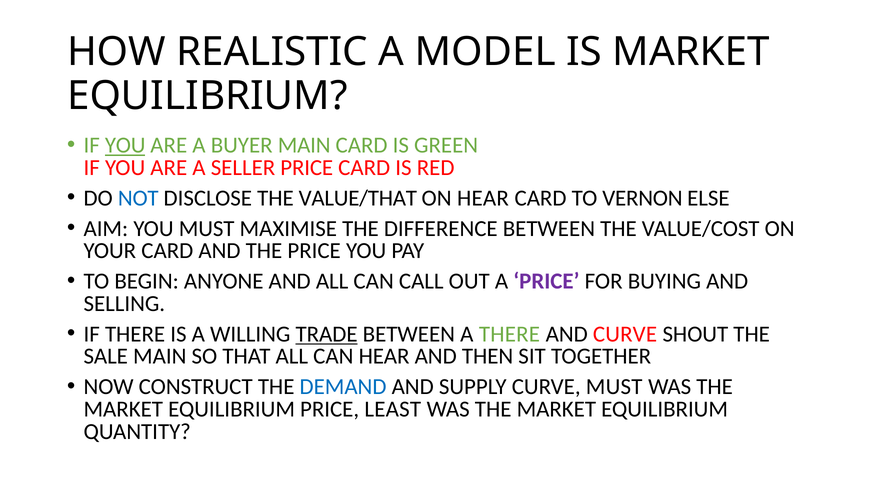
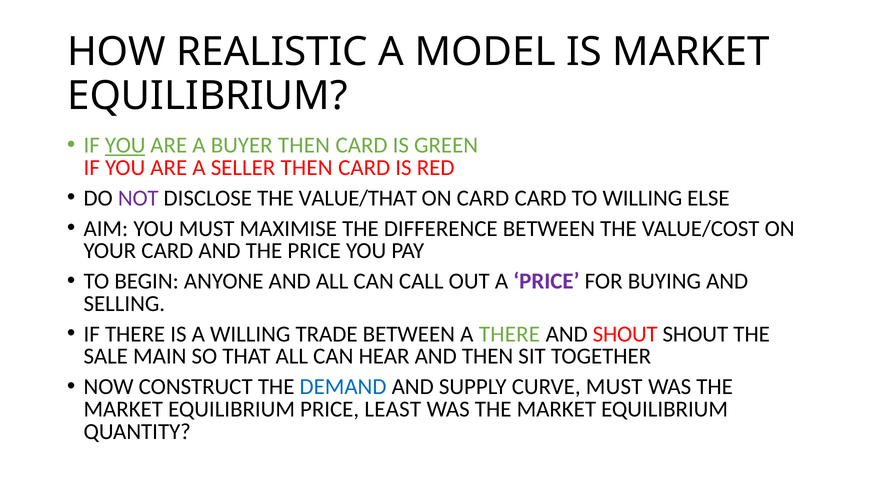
BUYER MAIN: MAIN -> THEN
SELLER PRICE: PRICE -> THEN
NOT colour: blue -> purple
ON HEAR: HEAR -> CARD
TO VERNON: VERNON -> WILLING
TRADE underline: present -> none
AND CURVE: CURVE -> SHOUT
